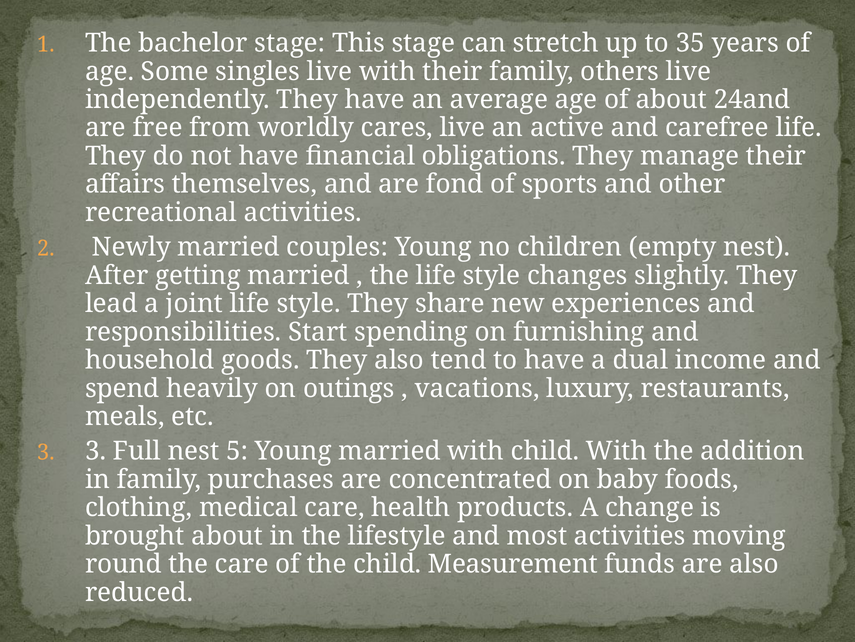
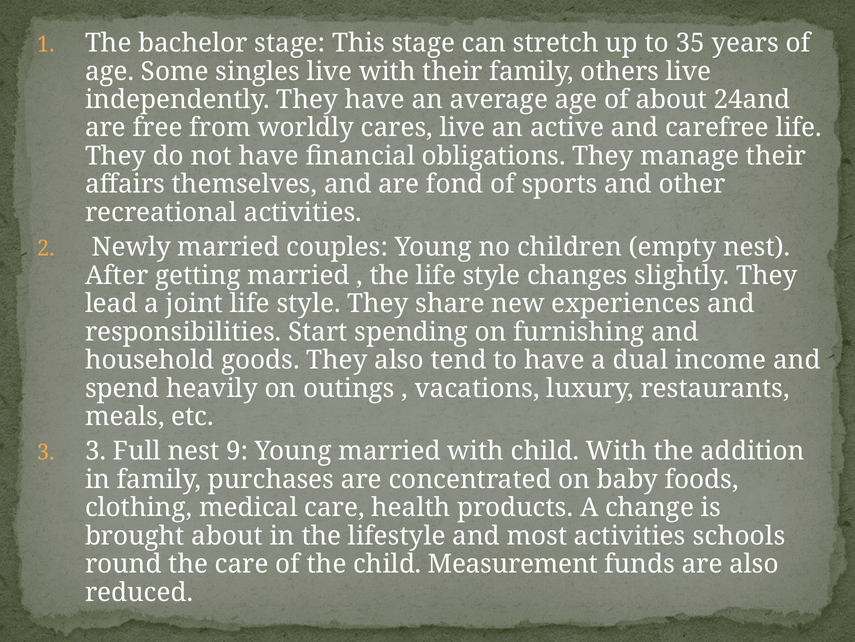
5: 5 -> 9
moving: moving -> schools
